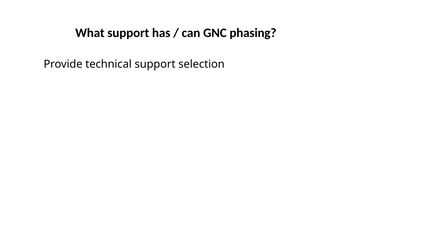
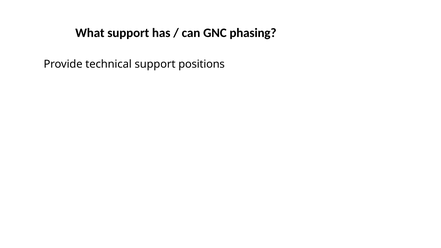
selection: selection -> positions
